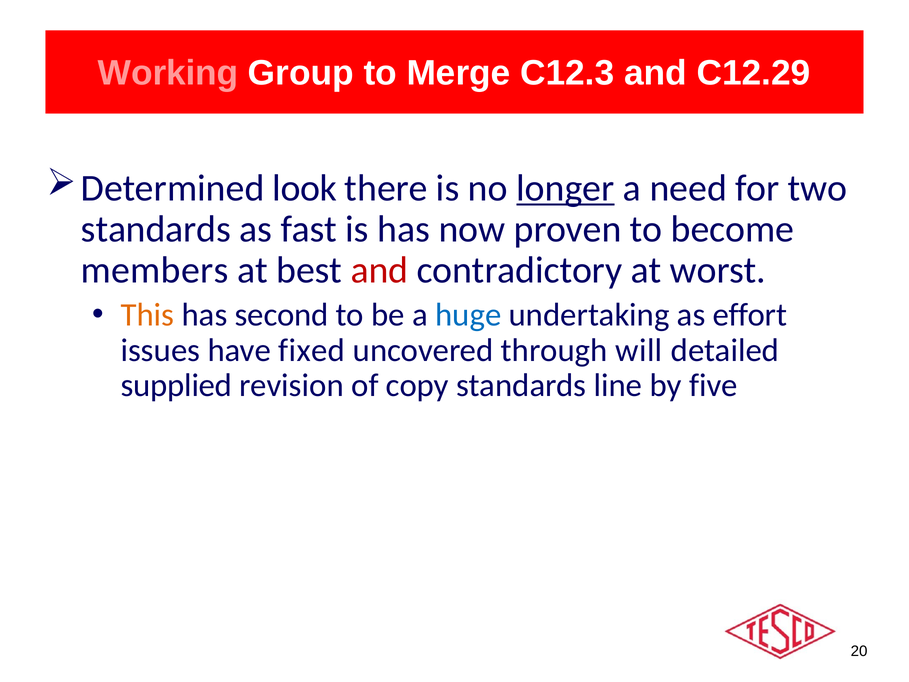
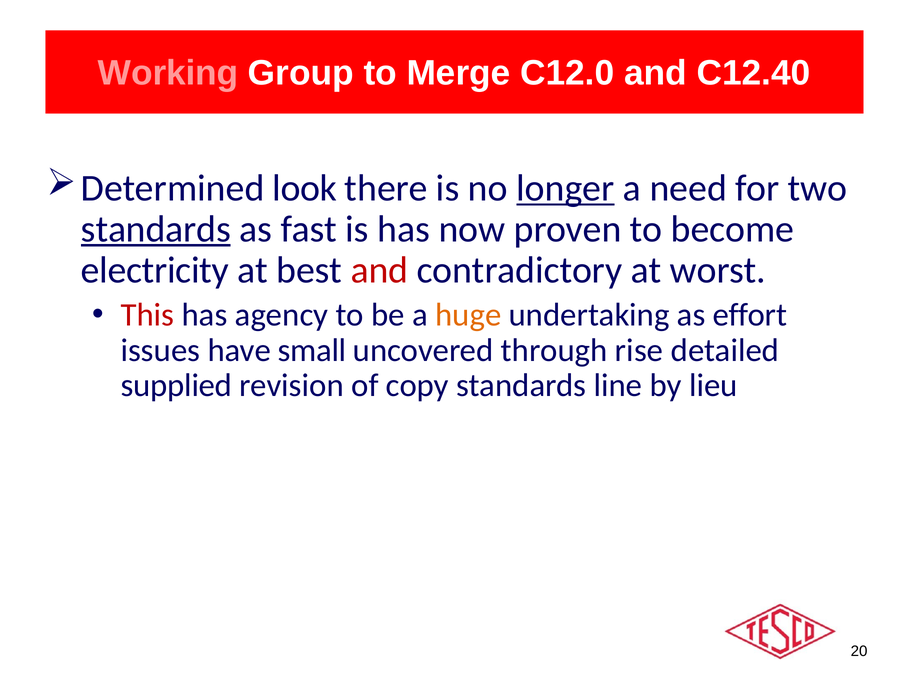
C12.3: C12.3 -> C12.0
C12.29: C12.29 -> C12.40
standards at (156, 229) underline: none -> present
members: members -> electricity
This colour: orange -> red
second: second -> agency
huge colour: blue -> orange
fixed: fixed -> small
will: will -> rise
five: five -> lieu
